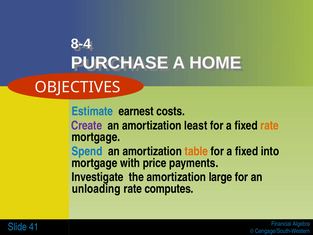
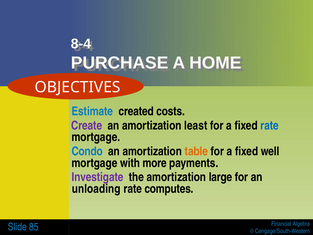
earnest: earnest -> created
rate at (270, 125) colour: orange -> blue
Spend: Spend -> Condo
into: into -> well
price: price -> more
Investigate colour: black -> purple
41: 41 -> 85
